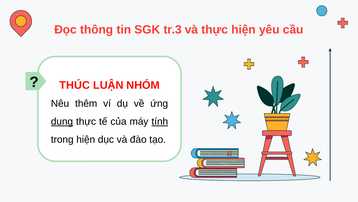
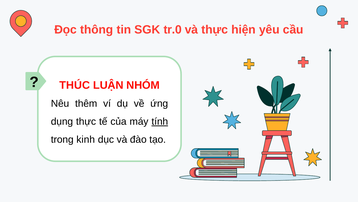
tr.3: tr.3 -> tr.0
dụng underline: present -> none
trong hiện: hiện -> kinh
